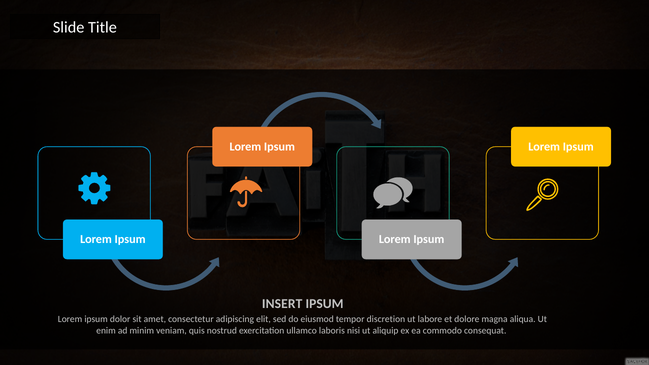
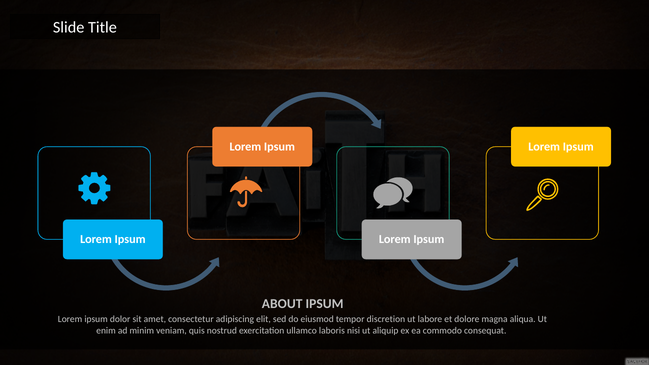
INSERT: INSERT -> ABOUT
